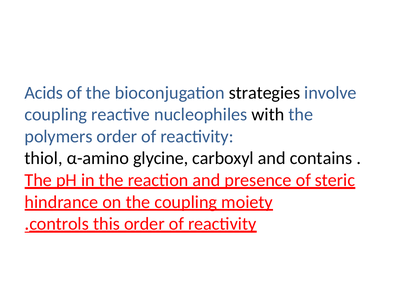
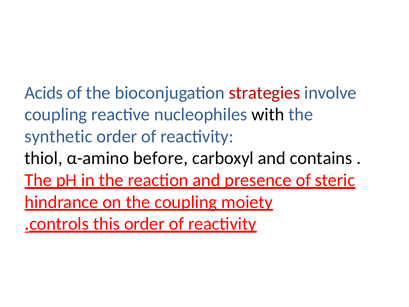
strategies colour: black -> red
polymers: polymers -> synthetic
glycine: glycine -> before
